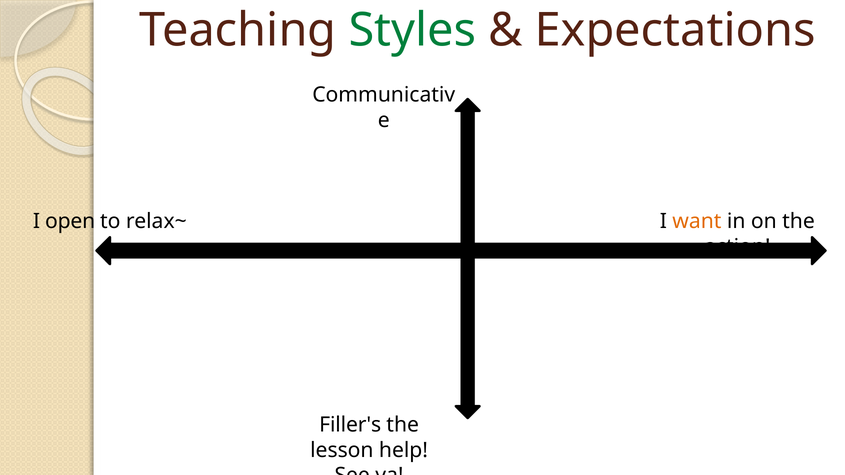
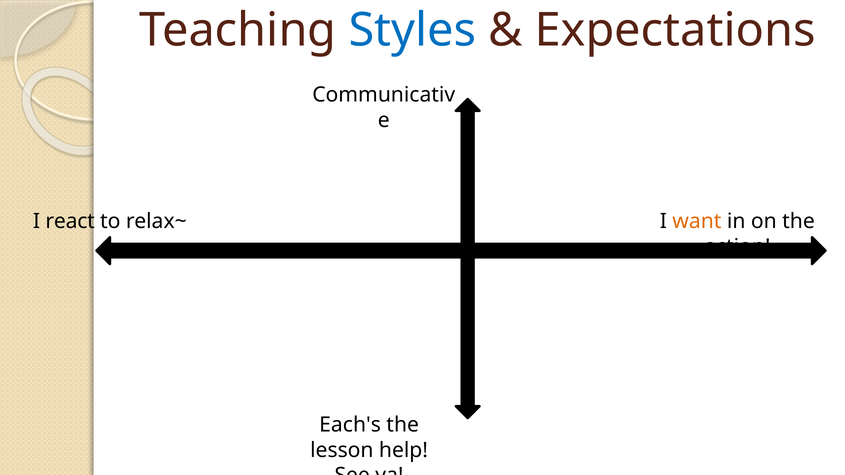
Styles colour: green -> blue
open: open -> react
Filler's: Filler's -> Each's
